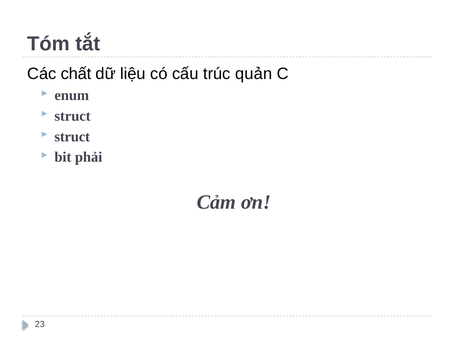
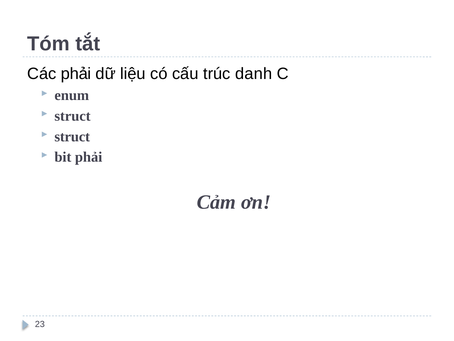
Các chất: chất -> phải
quản: quản -> danh
